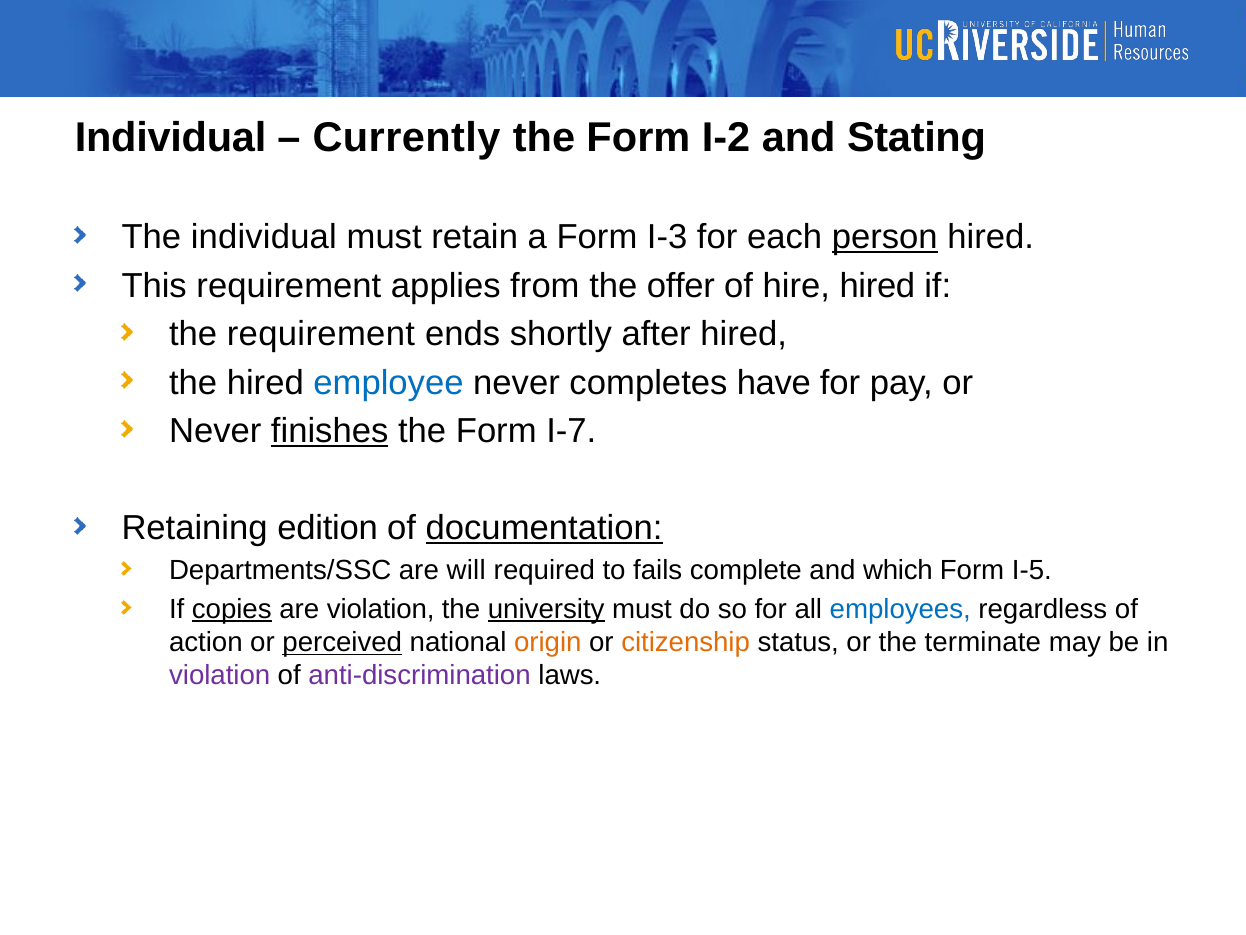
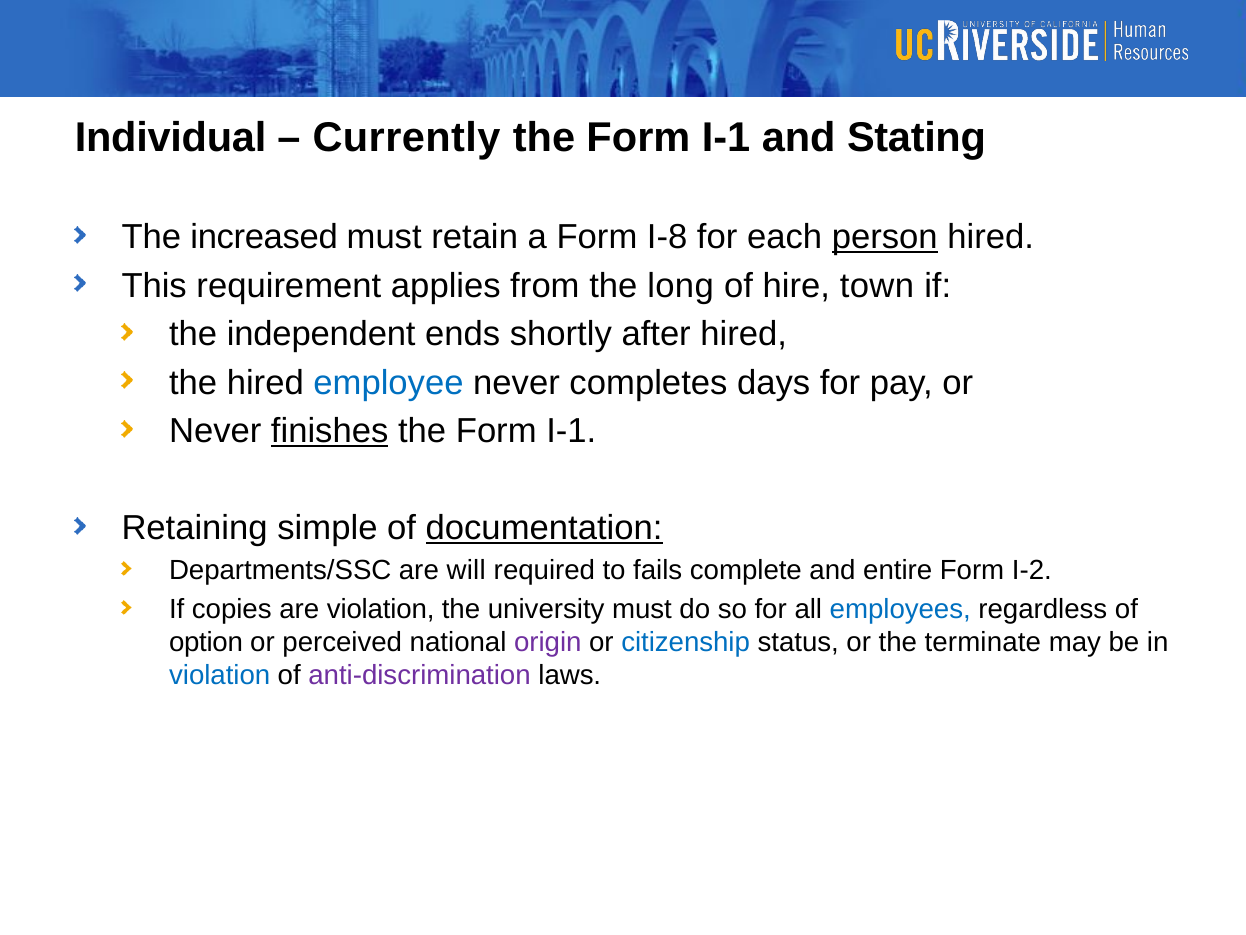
I-2 at (726, 138): I-2 -> I-1
The individual: individual -> increased
I-3: I-3 -> I-8
offer: offer -> long
hire hired: hired -> town
the requirement: requirement -> independent
have: have -> days
I-7 at (571, 431): I-7 -> I-1
edition: edition -> simple
which: which -> entire
I-5: I-5 -> I-2
copies underline: present -> none
university underline: present -> none
action: action -> option
perceived underline: present -> none
origin colour: orange -> purple
citizenship colour: orange -> blue
violation at (220, 675) colour: purple -> blue
